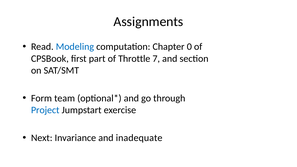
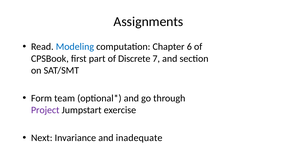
0: 0 -> 6
Throttle: Throttle -> Discrete
Project colour: blue -> purple
